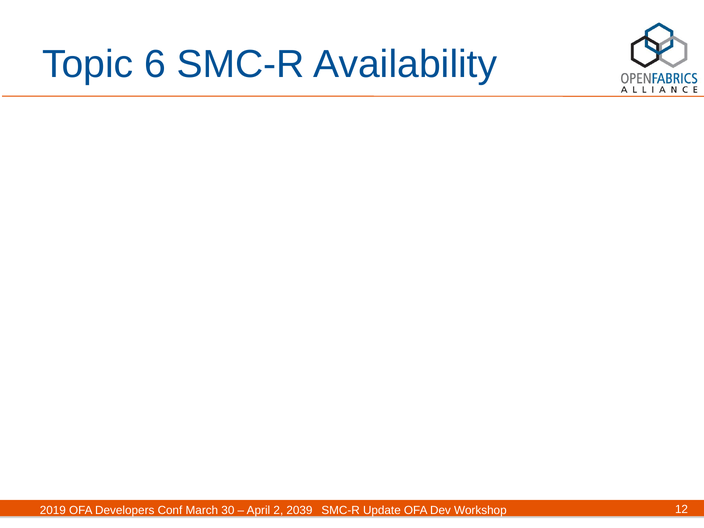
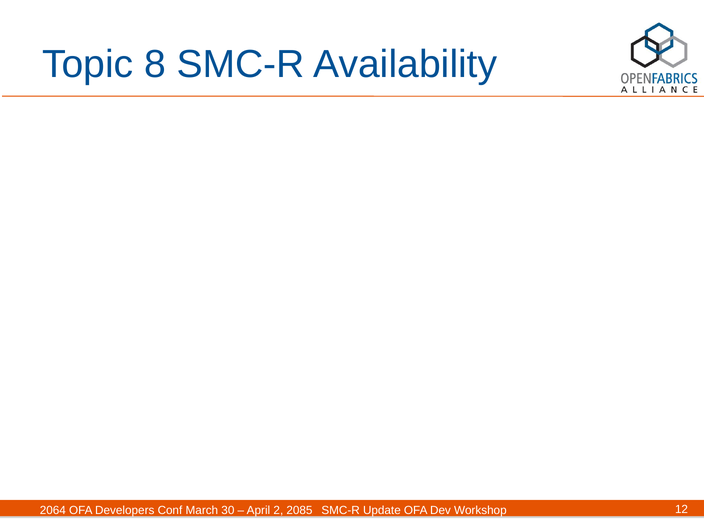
6: 6 -> 8
2019: 2019 -> 2064
2039: 2039 -> 2085
